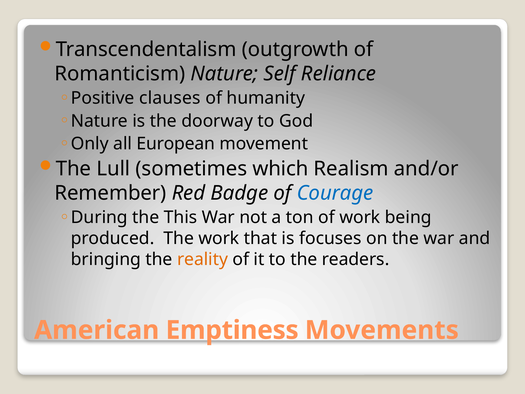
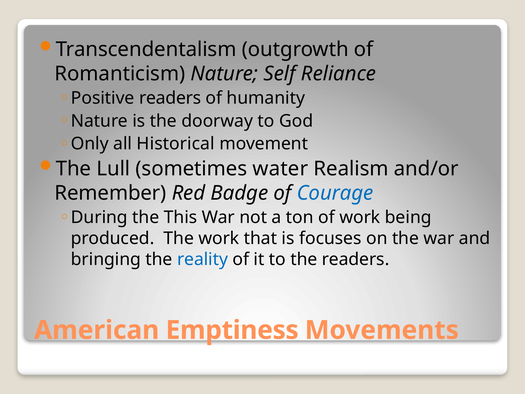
Positive clauses: clauses -> readers
European: European -> Historical
which: which -> water
reality colour: orange -> blue
